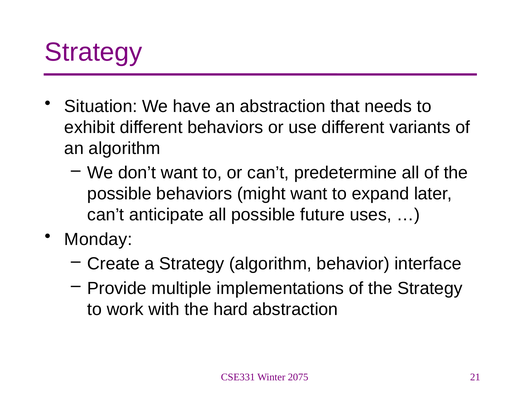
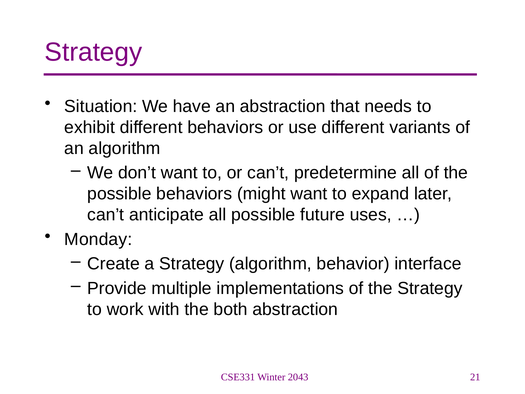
hard: hard -> both
2075: 2075 -> 2043
